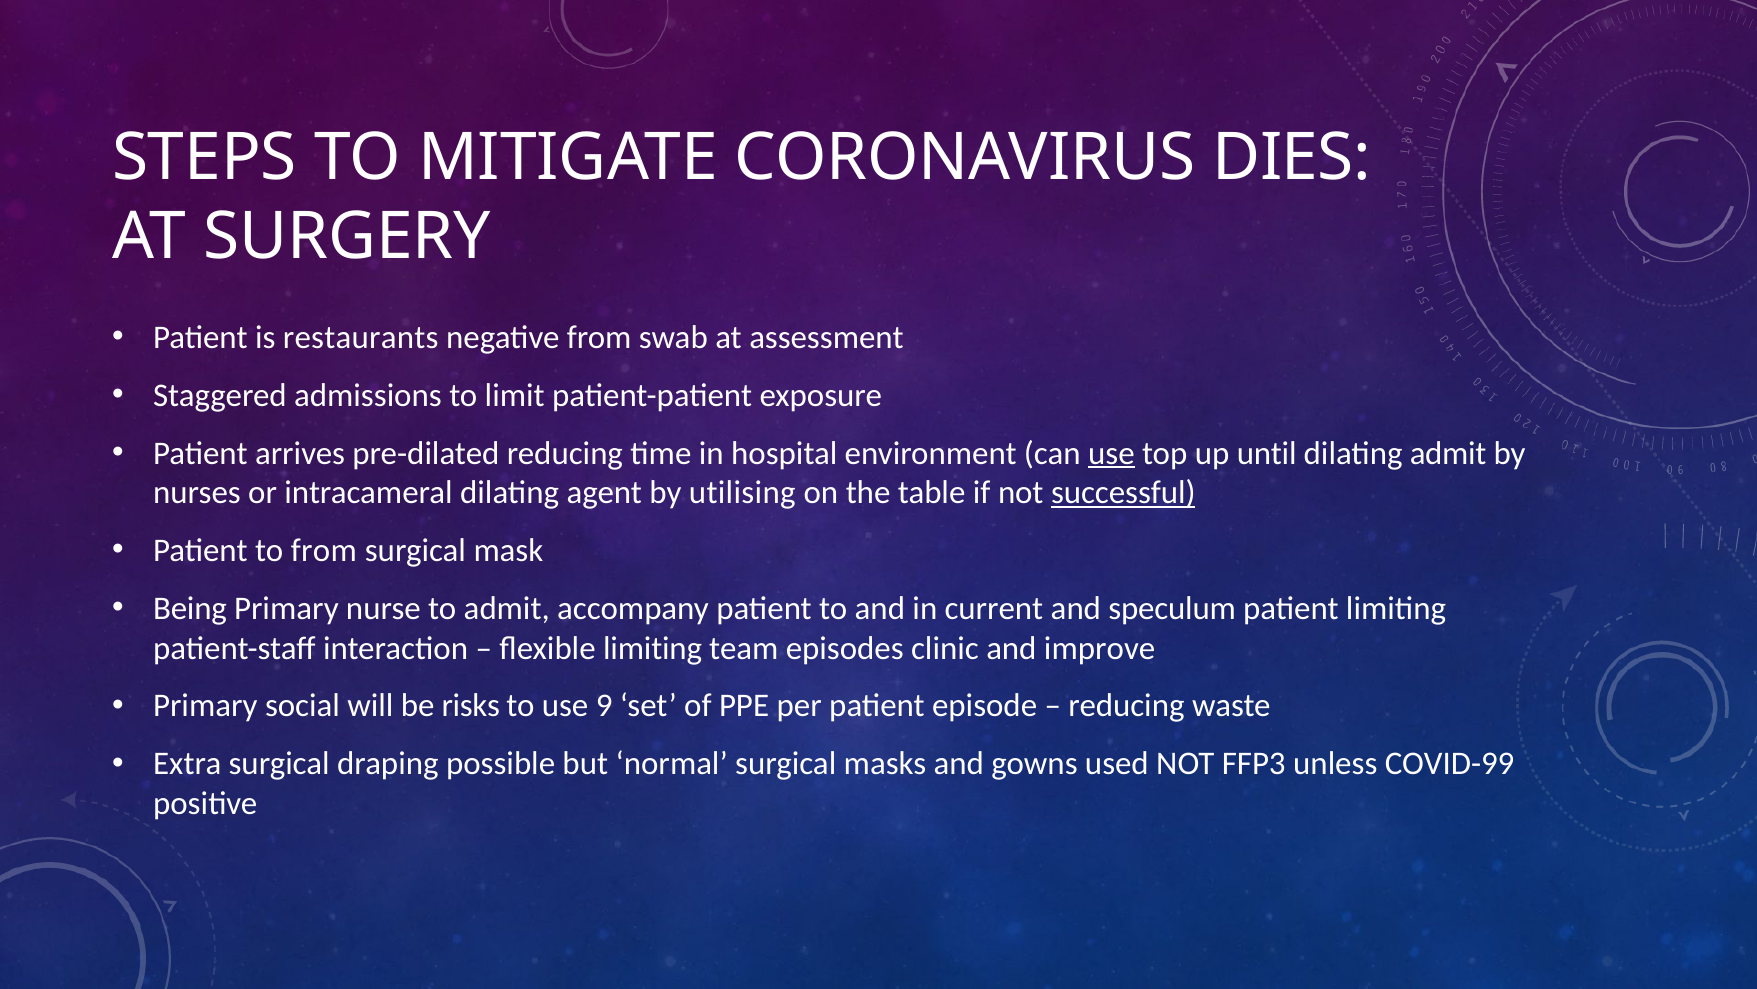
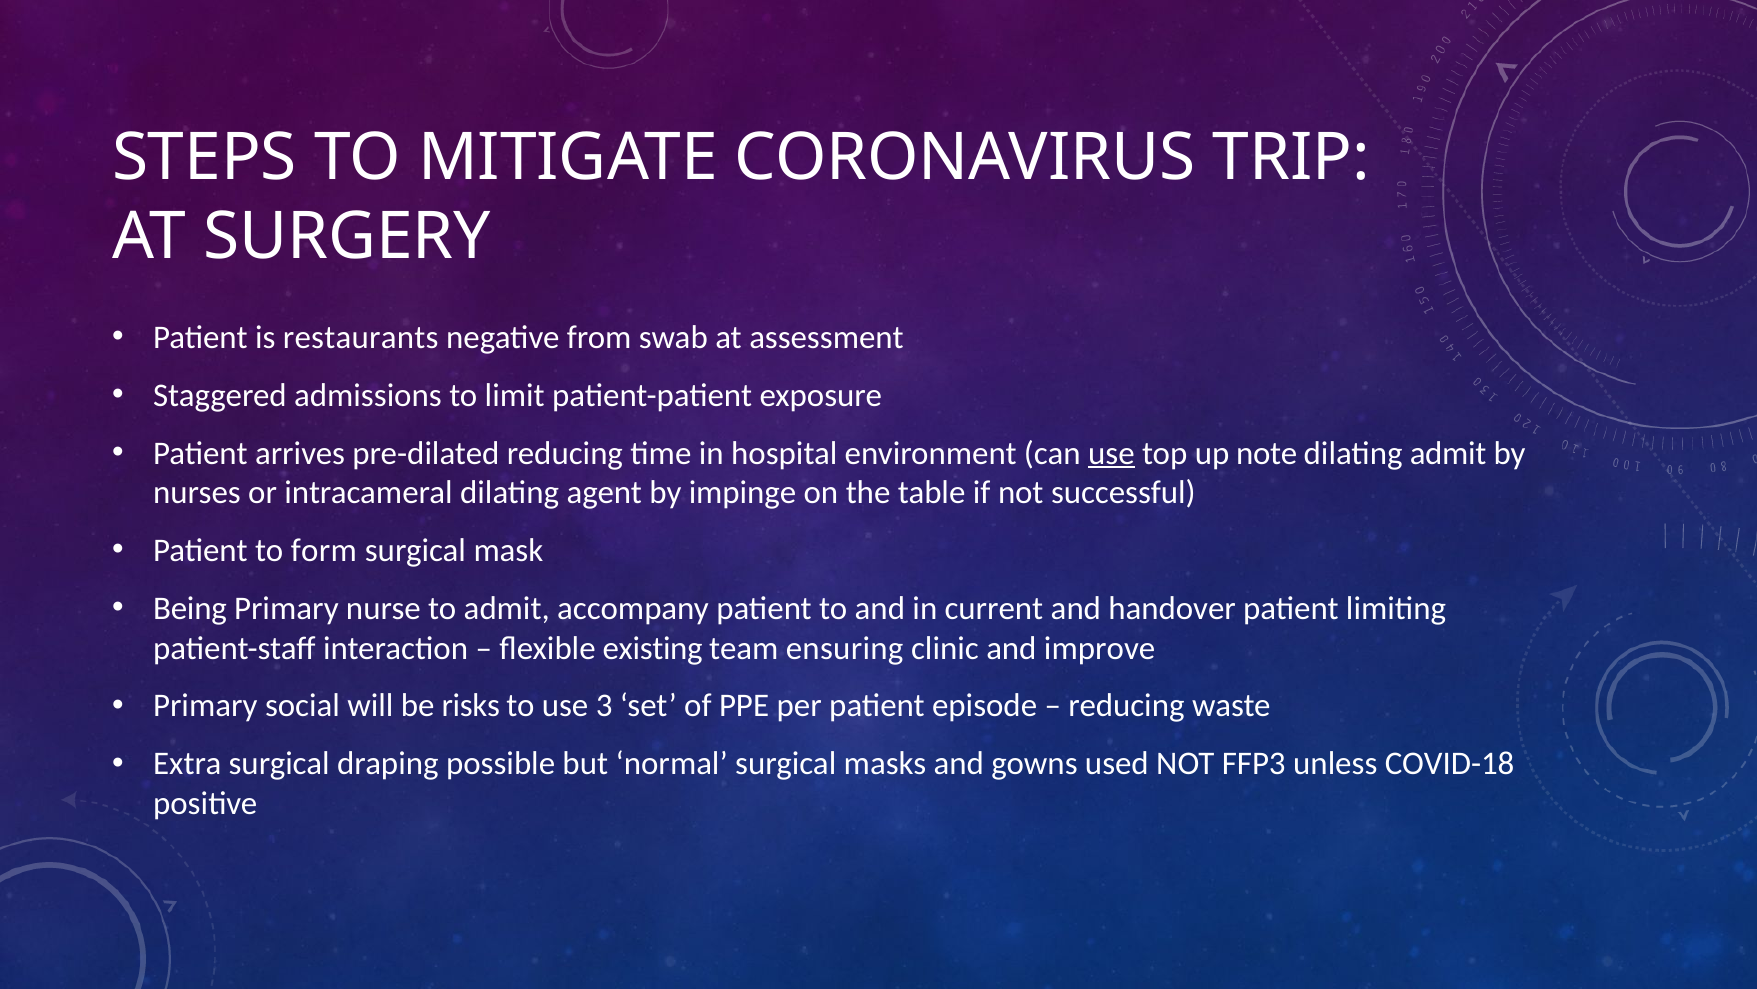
DIES: DIES -> TRIP
until: until -> note
utilising: utilising -> impinge
successful underline: present -> none
to from: from -> form
speculum: speculum -> handover
flexible limiting: limiting -> existing
episodes: episodes -> ensuring
9: 9 -> 3
COVID-99: COVID-99 -> COVID-18
